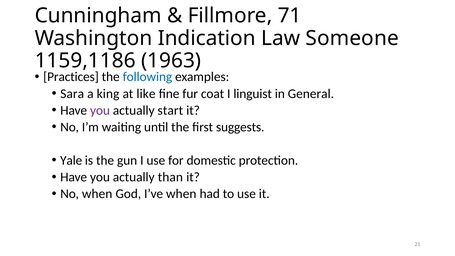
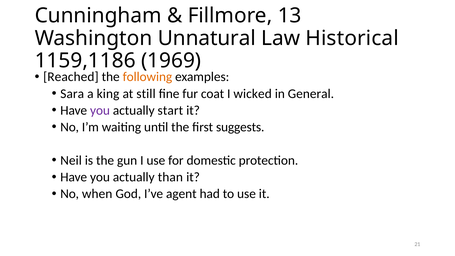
71: 71 -> 13
Indication: Indication -> Unnatural
Someone: Someone -> Historical
1963: 1963 -> 1969
Practices: Practices -> Reached
following colour: blue -> orange
like: like -> still
linguist: linguist -> wicked
Yale: Yale -> Neil
I’ve when: when -> agent
